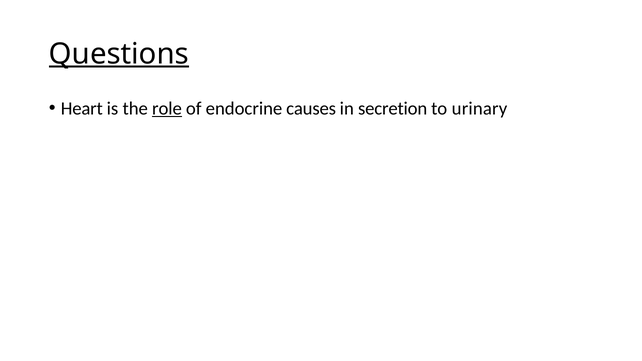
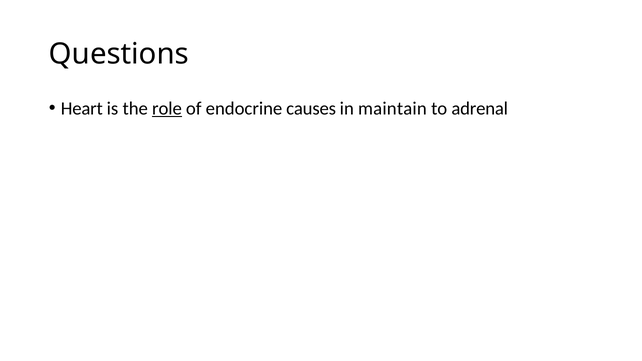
Questions underline: present -> none
secretion: secretion -> maintain
urinary: urinary -> adrenal
